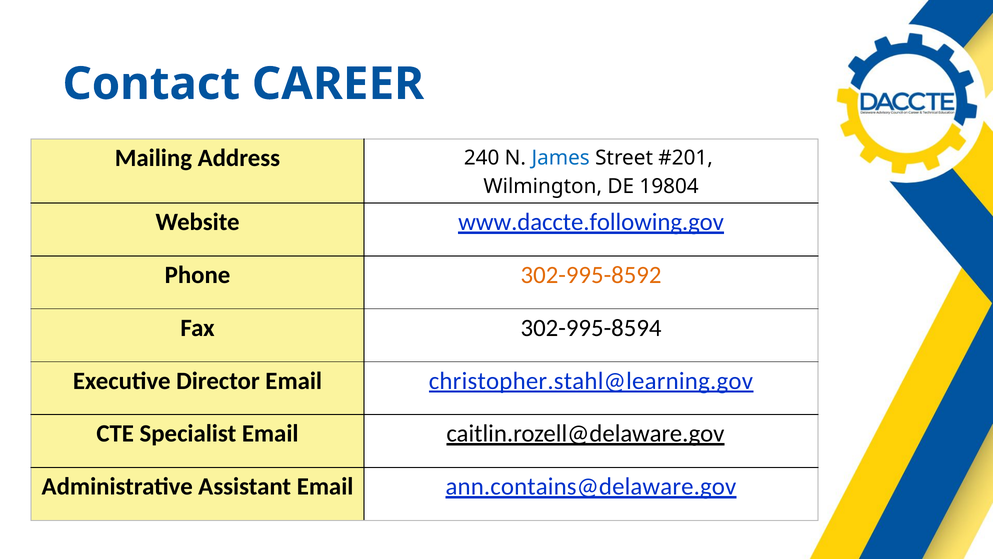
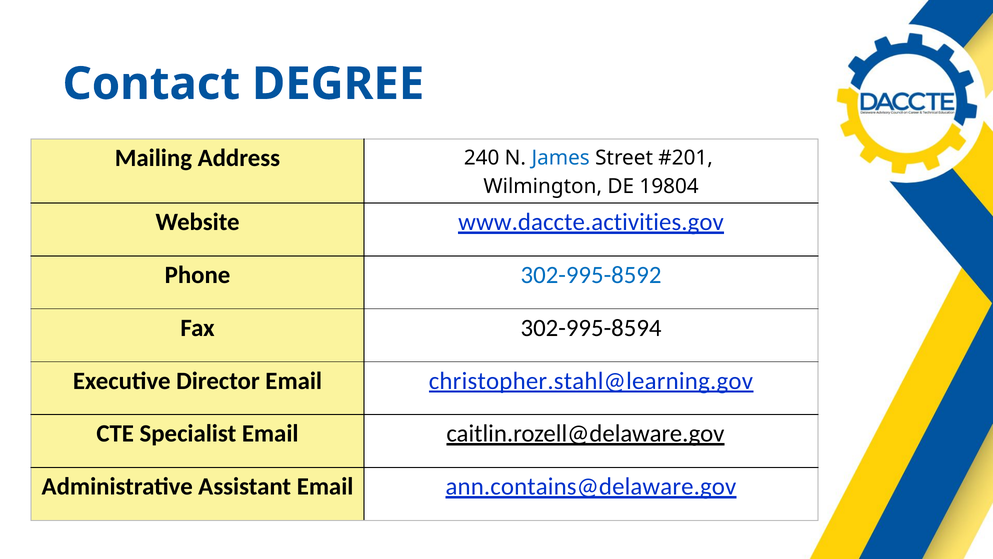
CAREER: CAREER -> DEGREE
www.daccte.following.gov: www.daccte.following.gov -> www.daccte.activities.gov
302-995-8592 colour: orange -> blue
